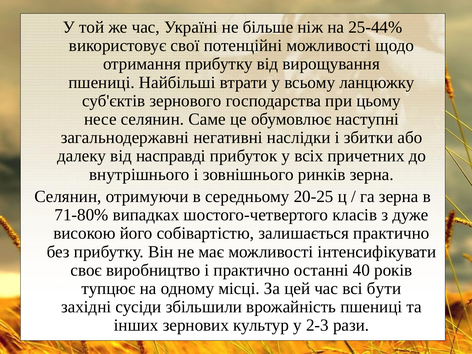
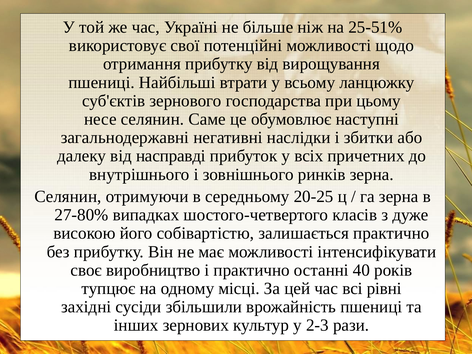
25-44%: 25-44% -> 25-51%
71-80%: 71-80% -> 27-80%
бути: бути -> рівні
